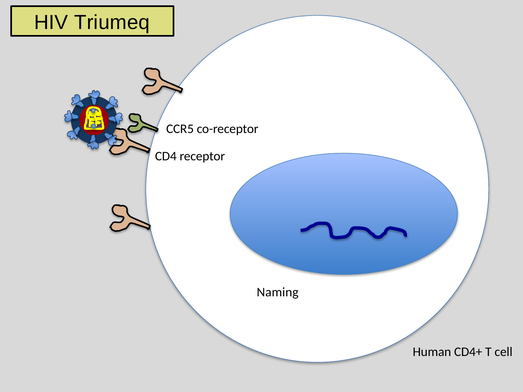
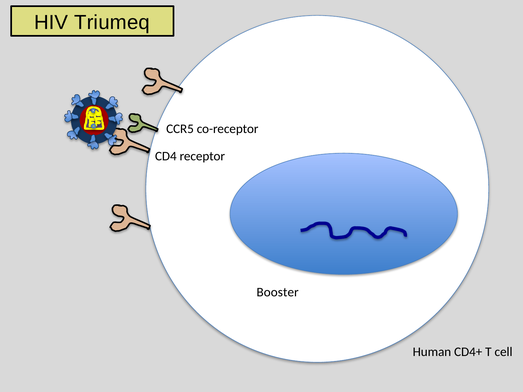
Naming: Naming -> Booster
